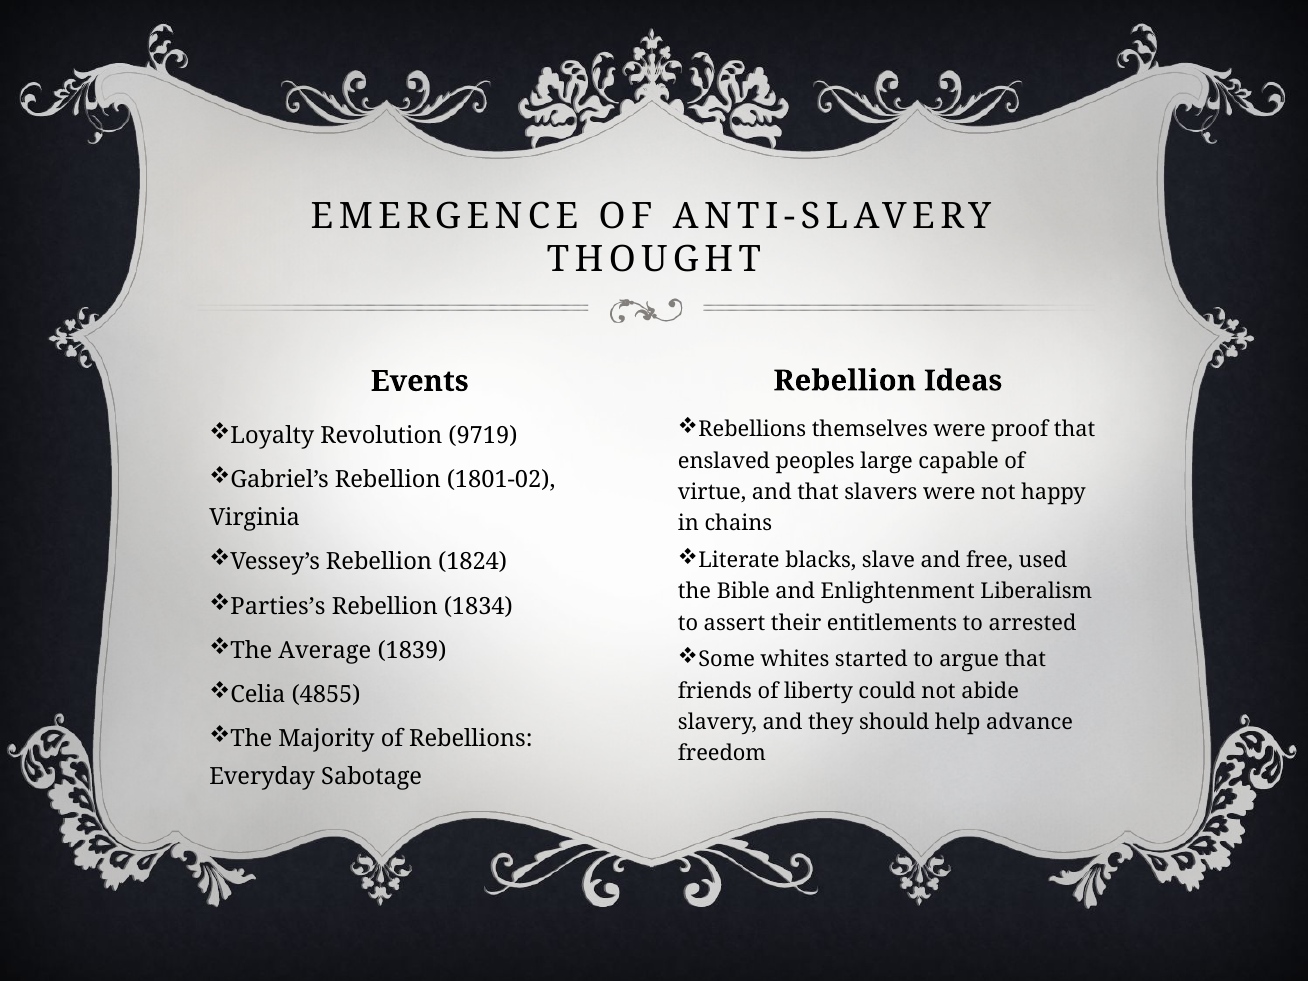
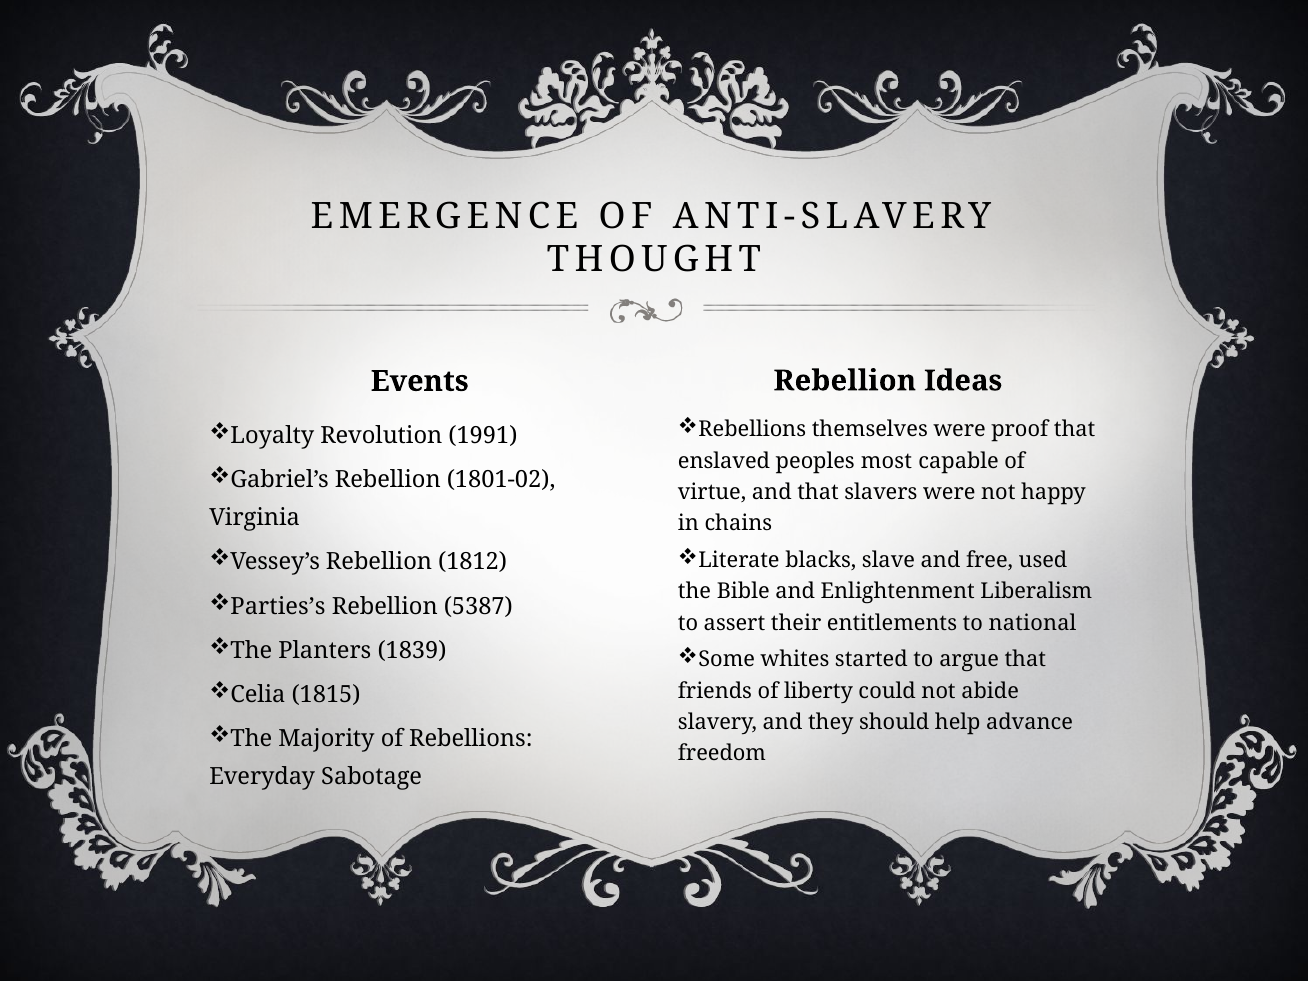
9719: 9719 -> 1991
large: large -> most
1824: 1824 -> 1812
1834: 1834 -> 5387
arrested: arrested -> national
Average: Average -> Planters
4855: 4855 -> 1815
